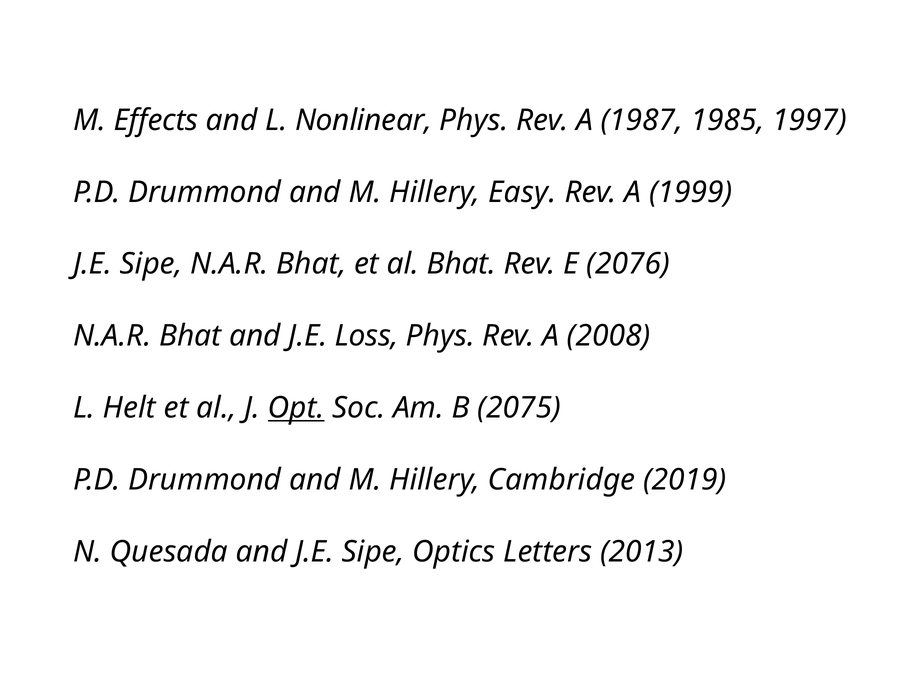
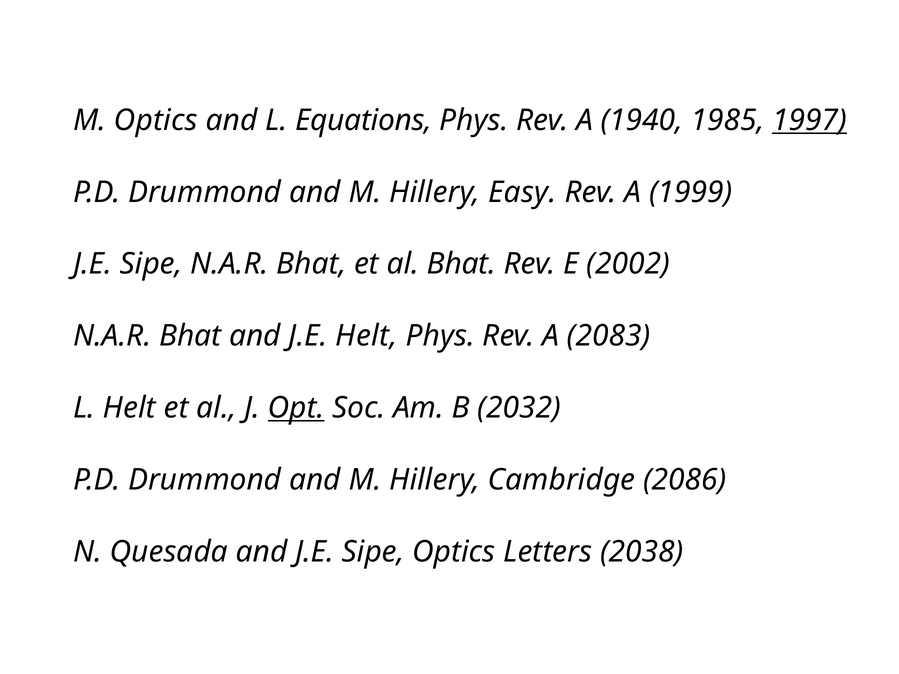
M Effects: Effects -> Optics
Nonlinear: Nonlinear -> Equations
1987: 1987 -> 1940
1997 underline: none -> present
2076: 2076 -> 2002
J.E Loss: Loss -> Helt
2008: 2008 -> 2083
2075: 2075 -> 2032
2019: 2019 -> 2086
2013: 2013 -> 2038
